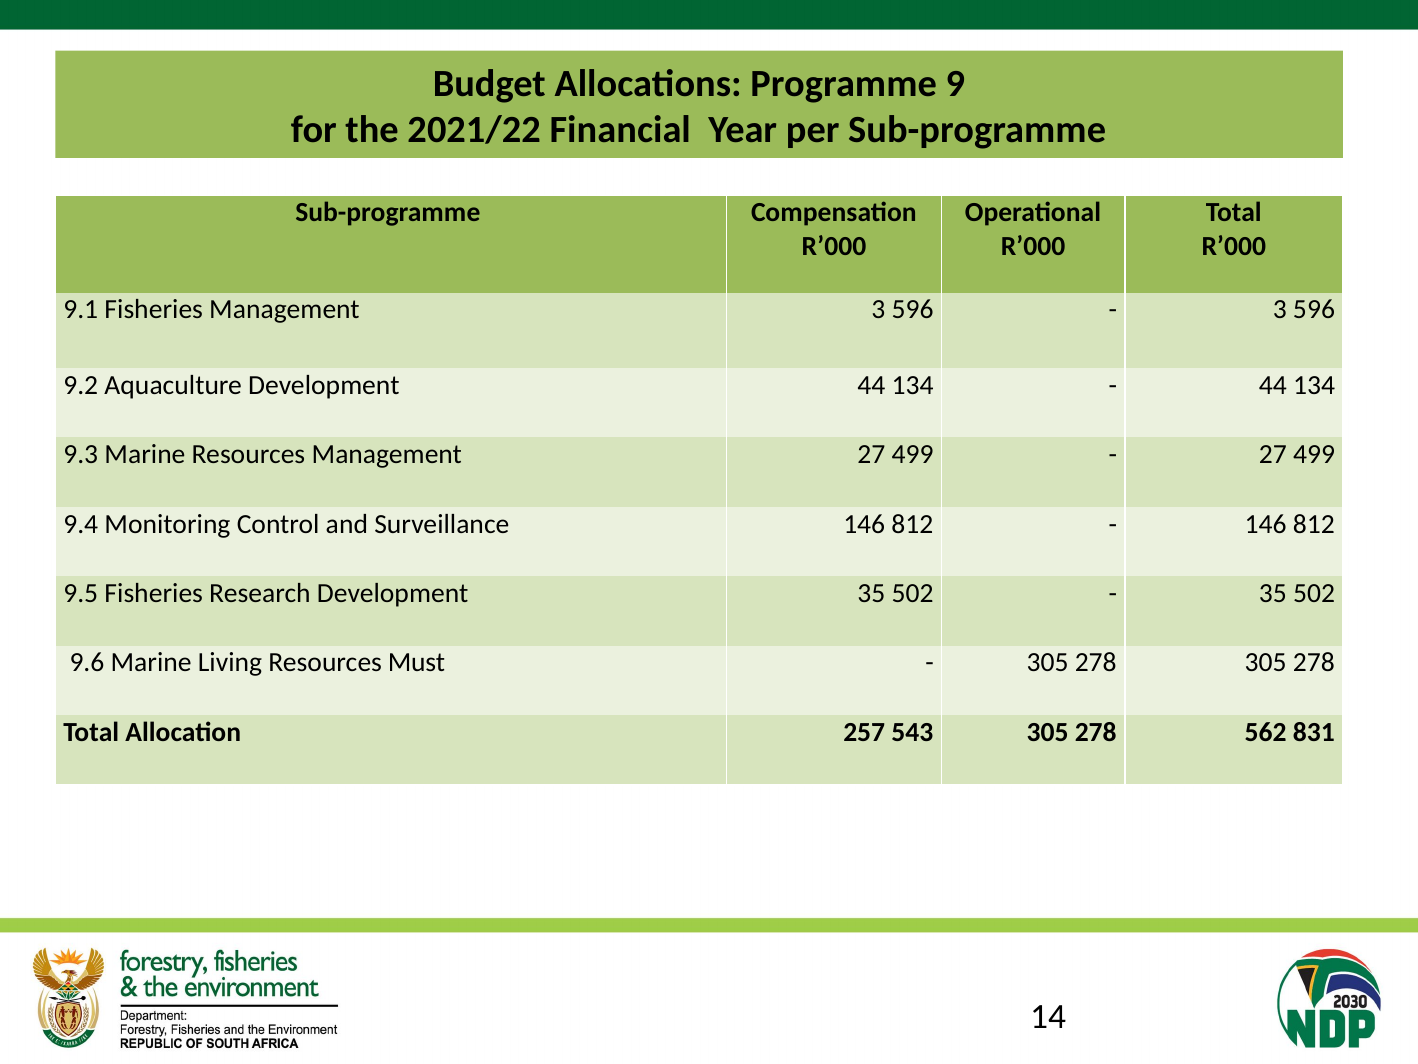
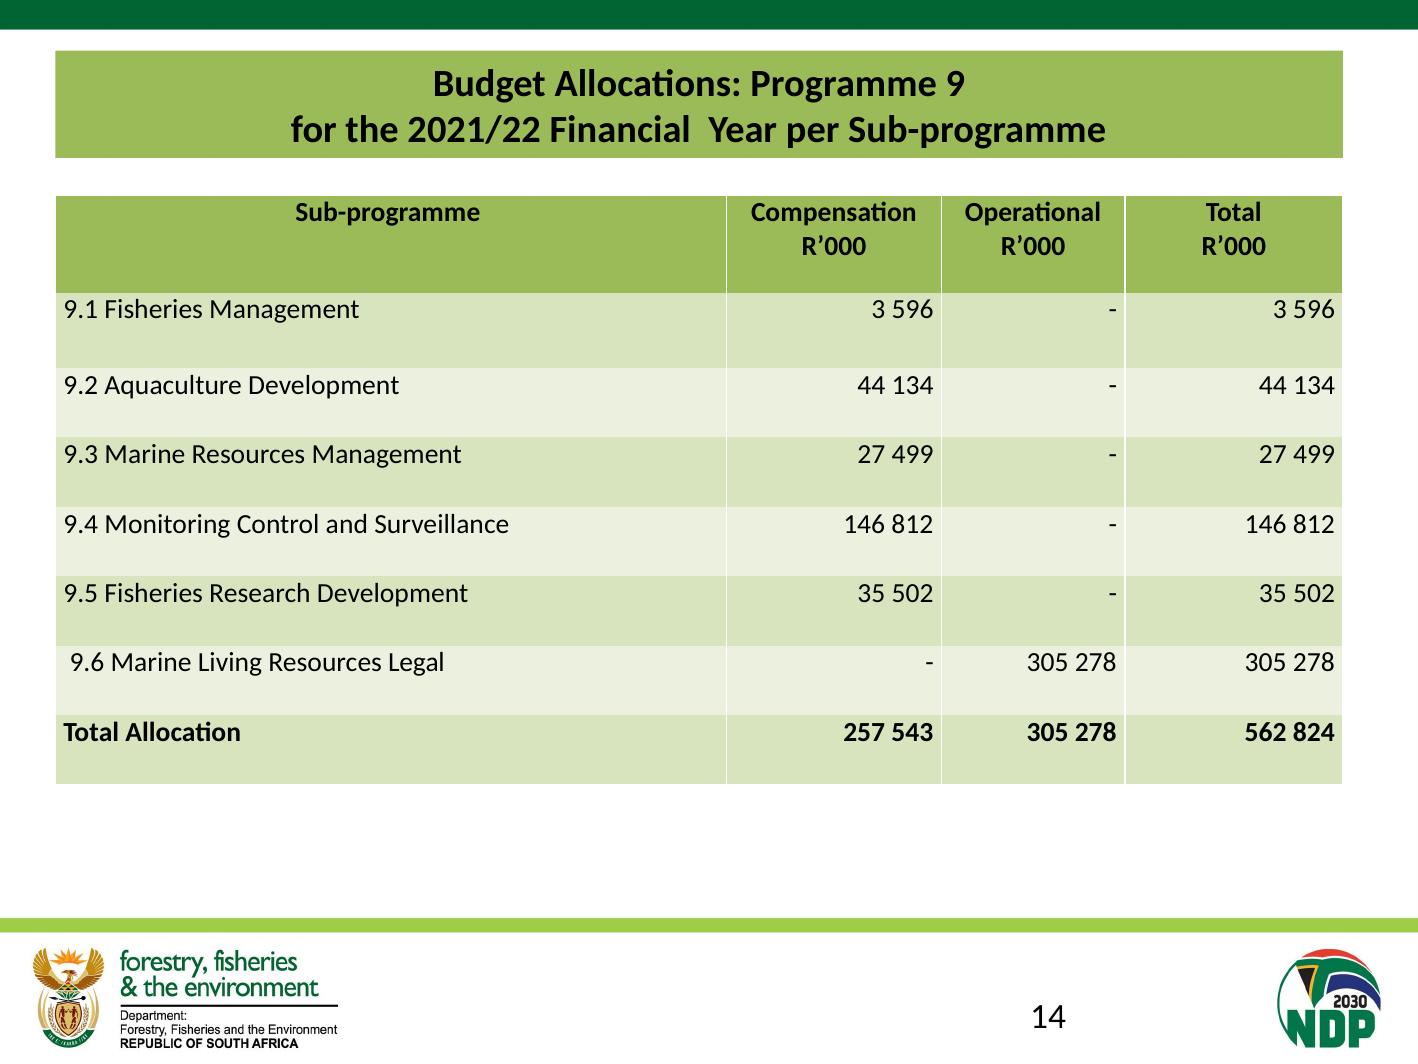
Must: Must -> Legal
831: 831 -> 824
